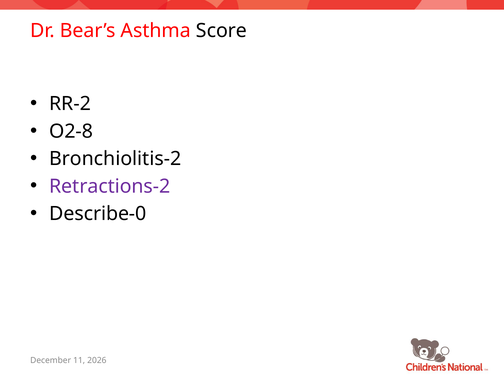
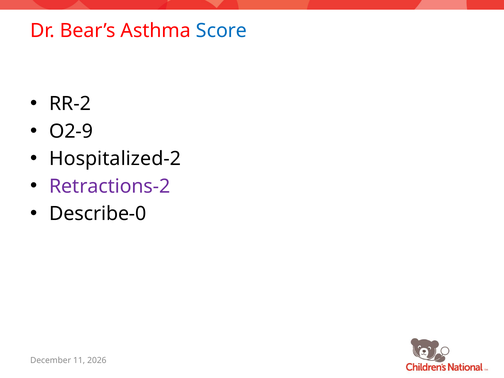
Score colour: black -> blue
O2-8: O2-8 -> O2-9
Bronchiolitis-2: Bronchiolitis-2 -> Hospitalized-2
